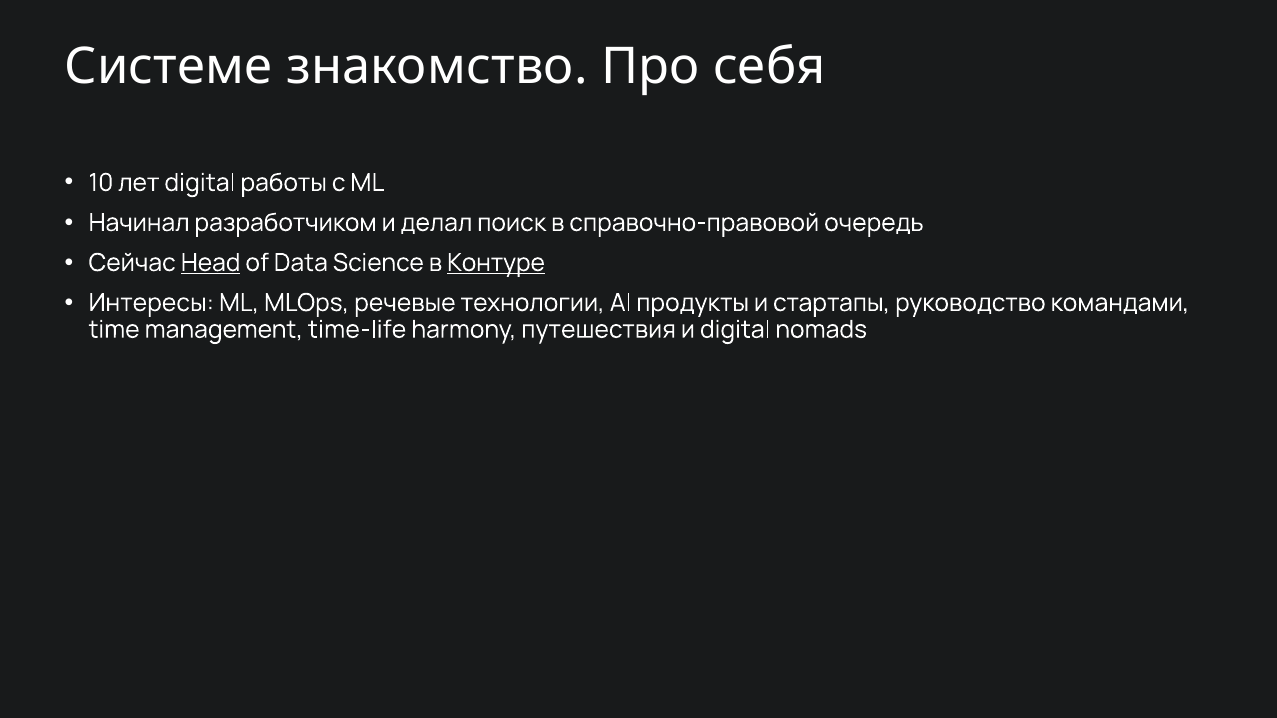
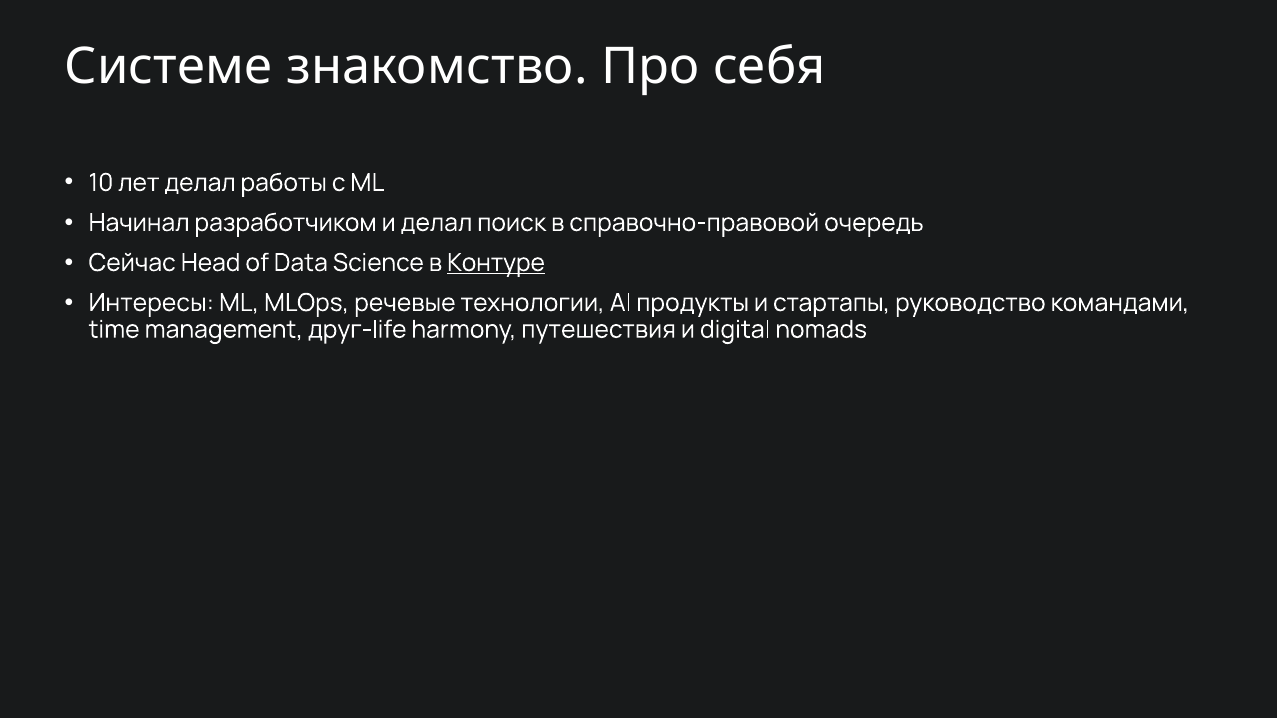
лет digital: digital -> делал
Head underline: present -> none
time-life: time-life -> друг-life
